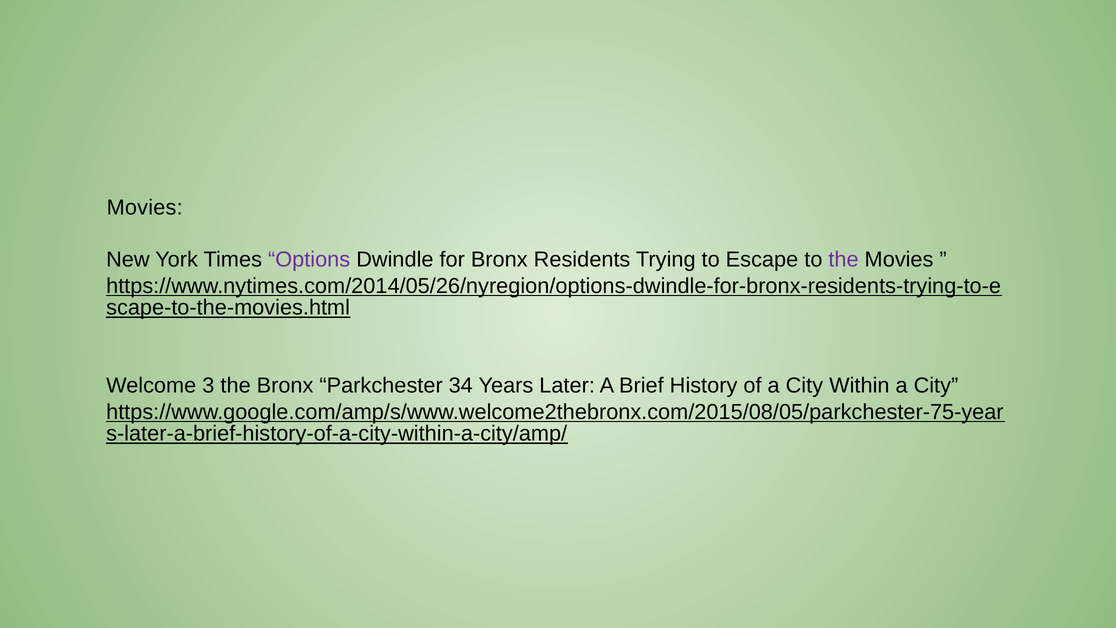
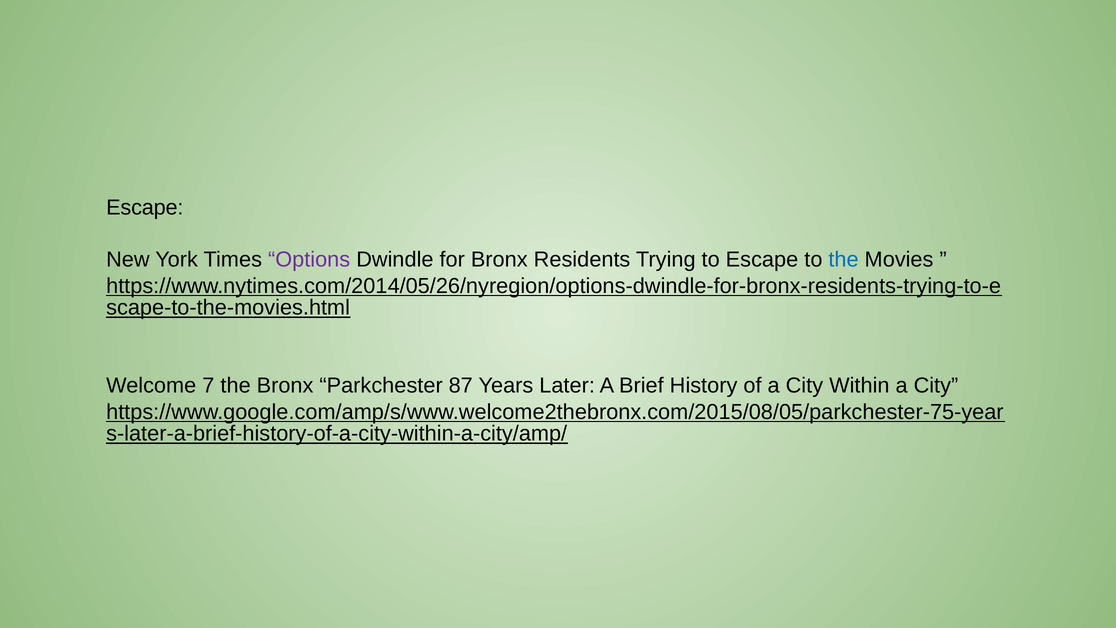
Movies at (145, 208): Movies -> Escape
the at (844, 260) colour: purple -> blue
3: 3 -> 7
34: 34 -> 87
